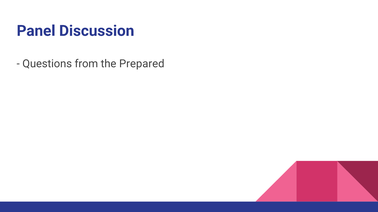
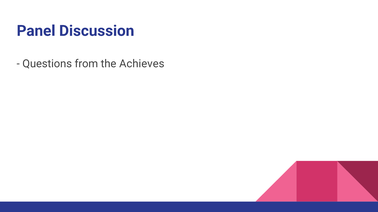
Prepared: Prepared -> Achieves
